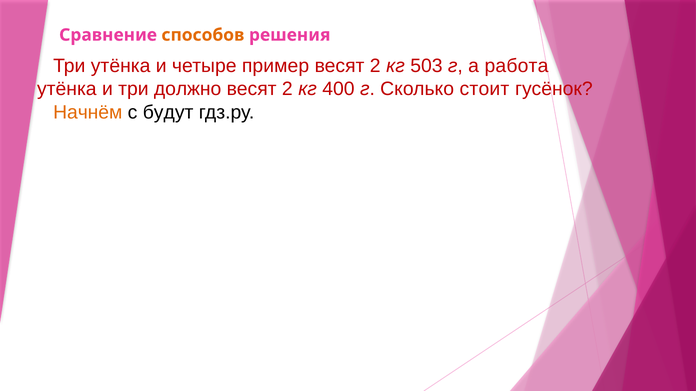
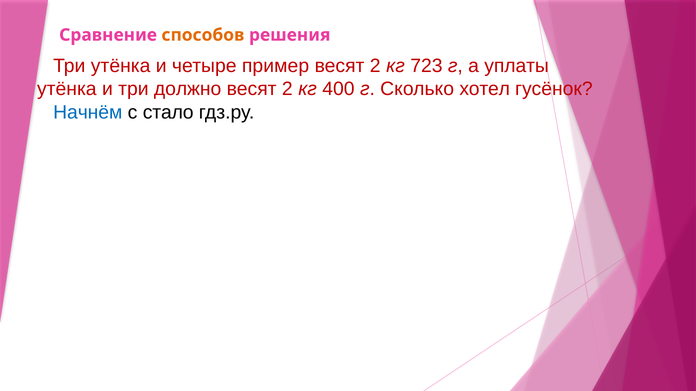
503: 503 -> 723
работа: работа -> уплаты
стоит: стоит -> хотел
Начнём colour: orange -> blue
будут: будут -> стало
